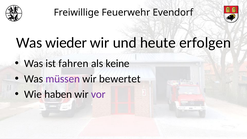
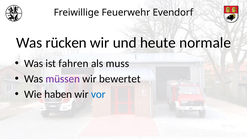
wieder: wieder -> rücken
erfolgen: erfolgen -> normale
keine: keine -> muss
vor colour: purple -> blue
